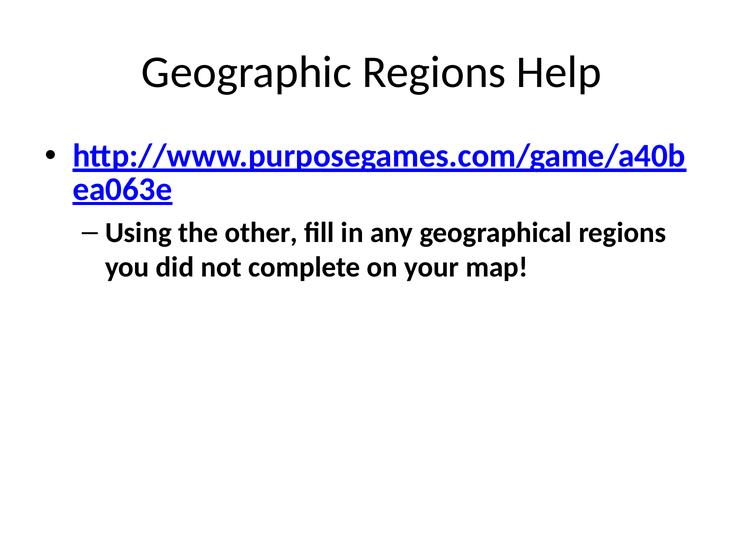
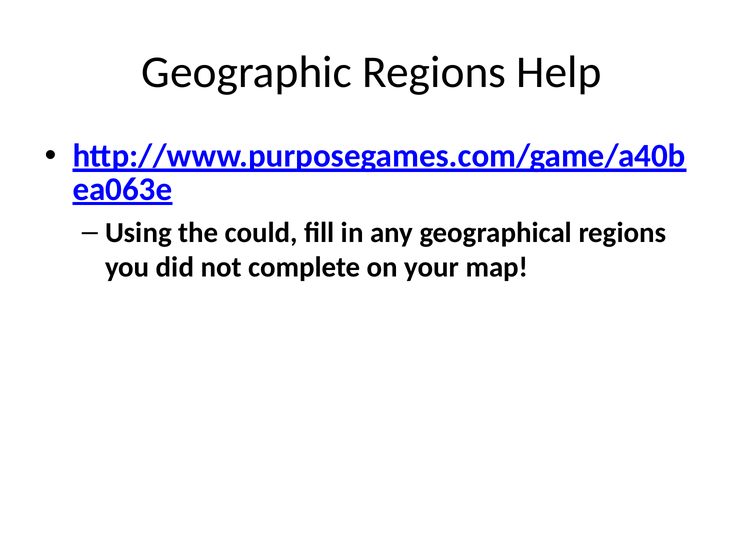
other: other -> could
